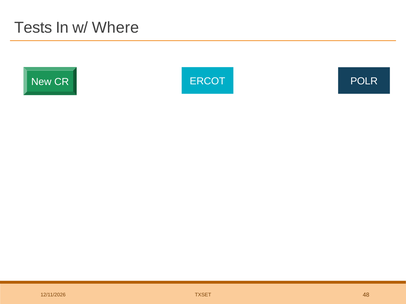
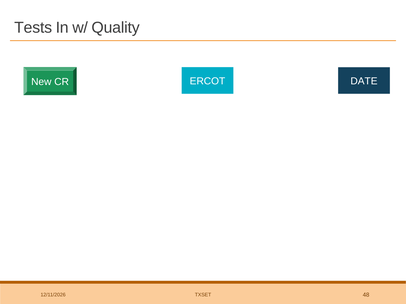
Where: Where -> Quality
POLR: POLR -> DATE
